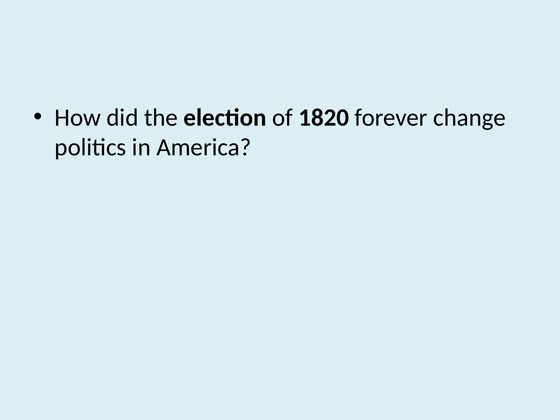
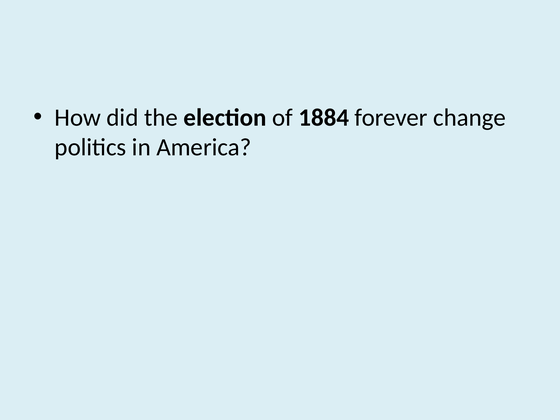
1820: 1820 -> 1884
